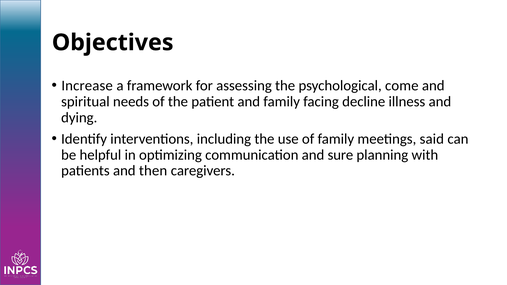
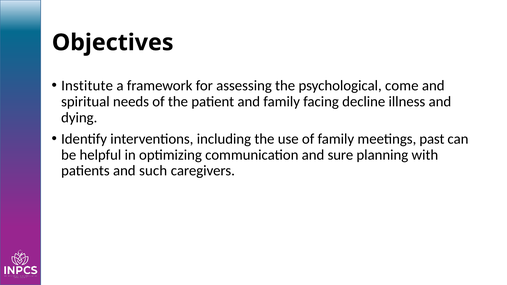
Increase: Increase -> Institute
said: said -> past
then: then -> such
